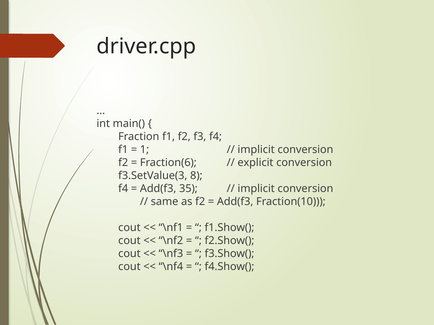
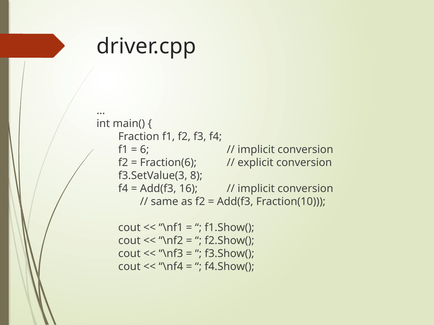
1: 1 -> 6
35: 35 -> 16
